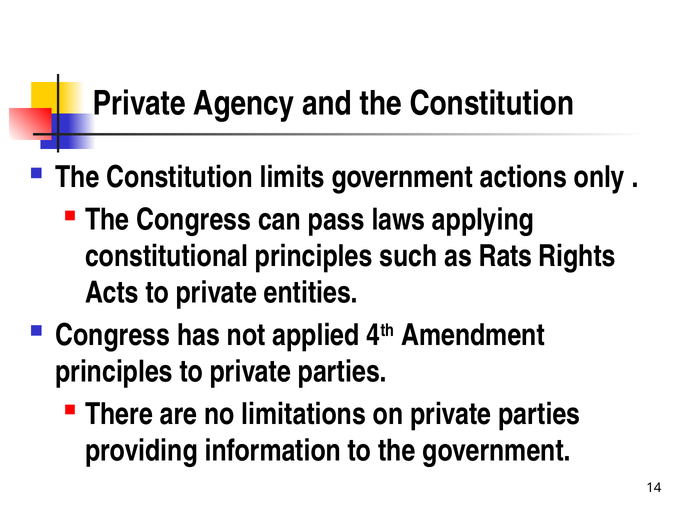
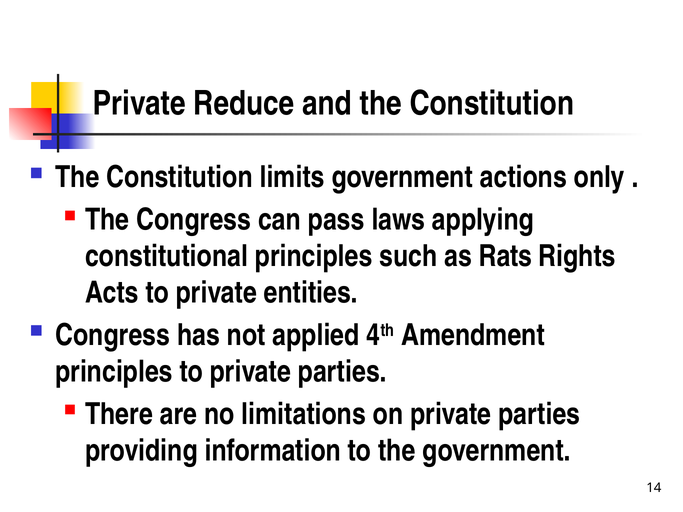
Agency: Agency -> Reduce
